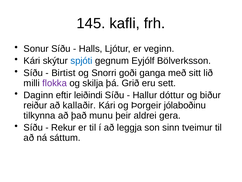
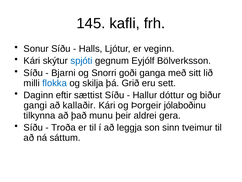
Birtist: Birtist -> Bjarni
flokka colour: purple -> blue
leiðindi: leiðindi -> sættist
reiður: reiður -> gangi
Rekur: Rekur -> Troða
